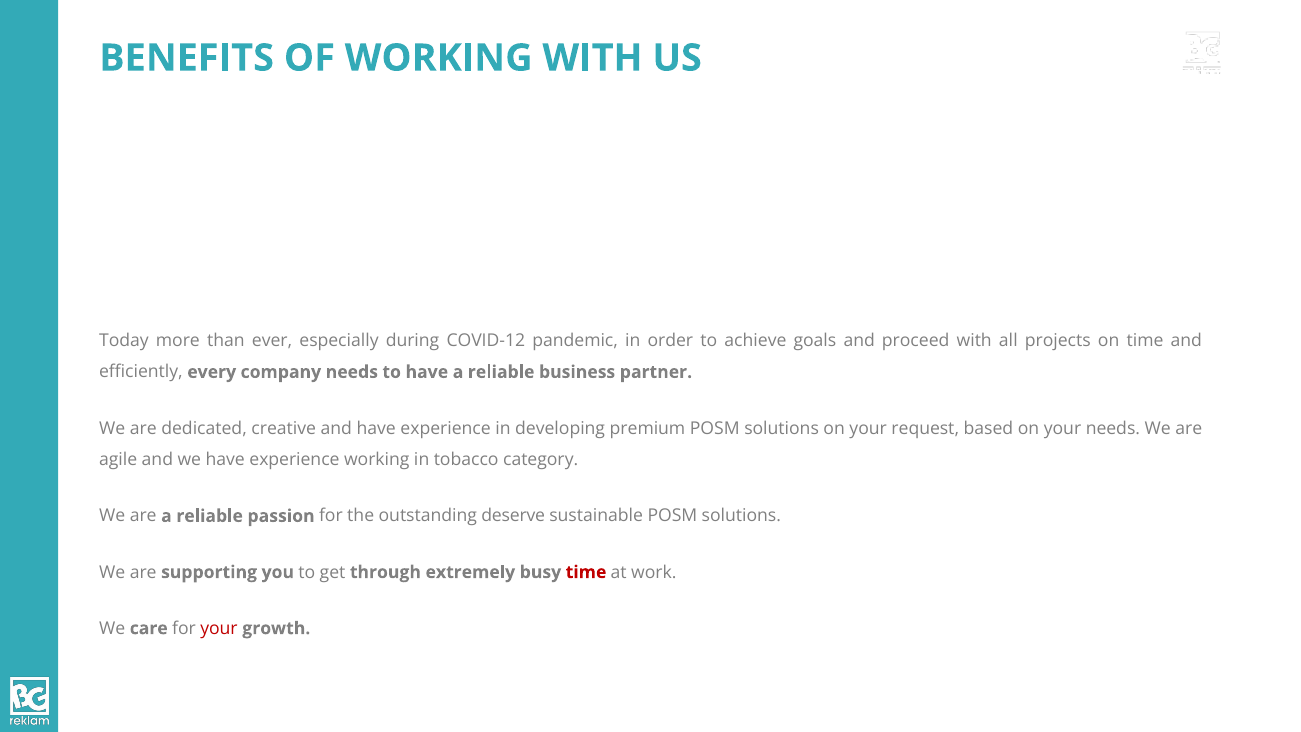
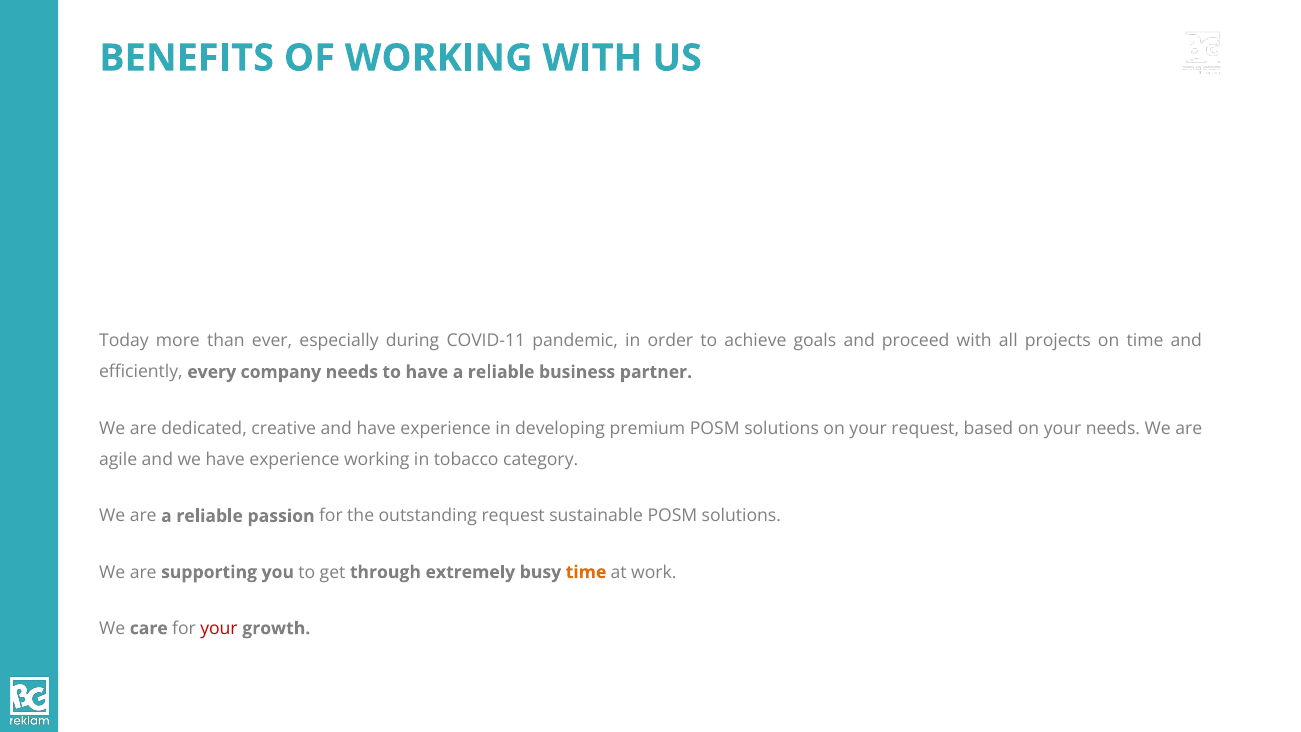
COVID-12: COVID-12 -> COVID-11
outstanding deserve: deserve -> request
time at (586, 572) colour: red -> orange
